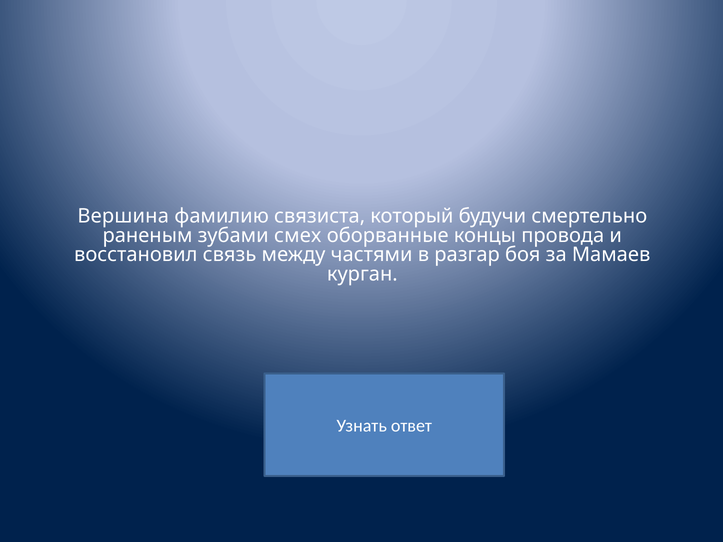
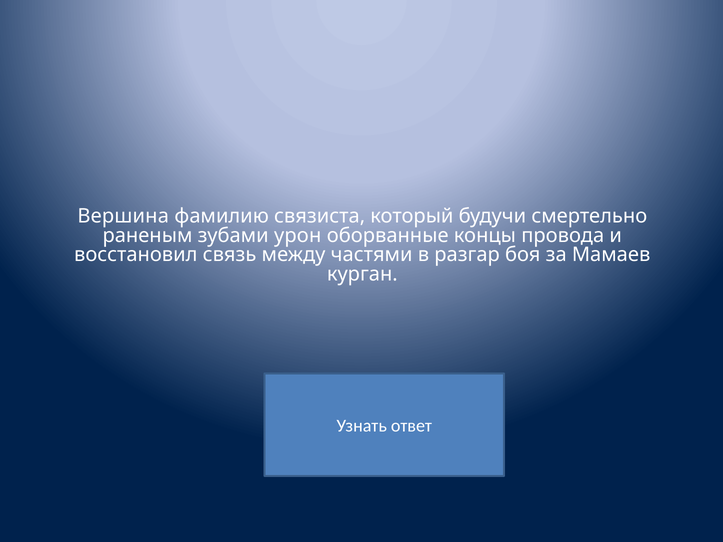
смех: смех -> урон
